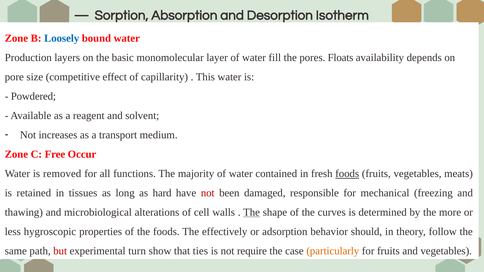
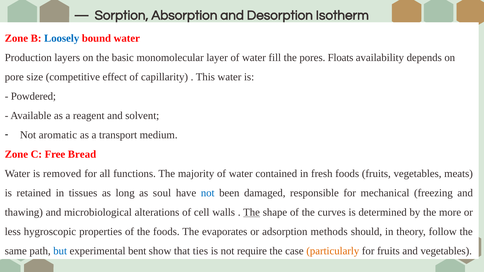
increases: increases -> aromatic
Occur: Occur -> Bread
foods at (347, 174) underline: present -> none
hard: hard -> soul
not at (208, 193) colour: red -> blue
effectively: effectively -> evaporates
behavior: behavior -> methods
but colour: red -> blue
turn: turn -> bent
